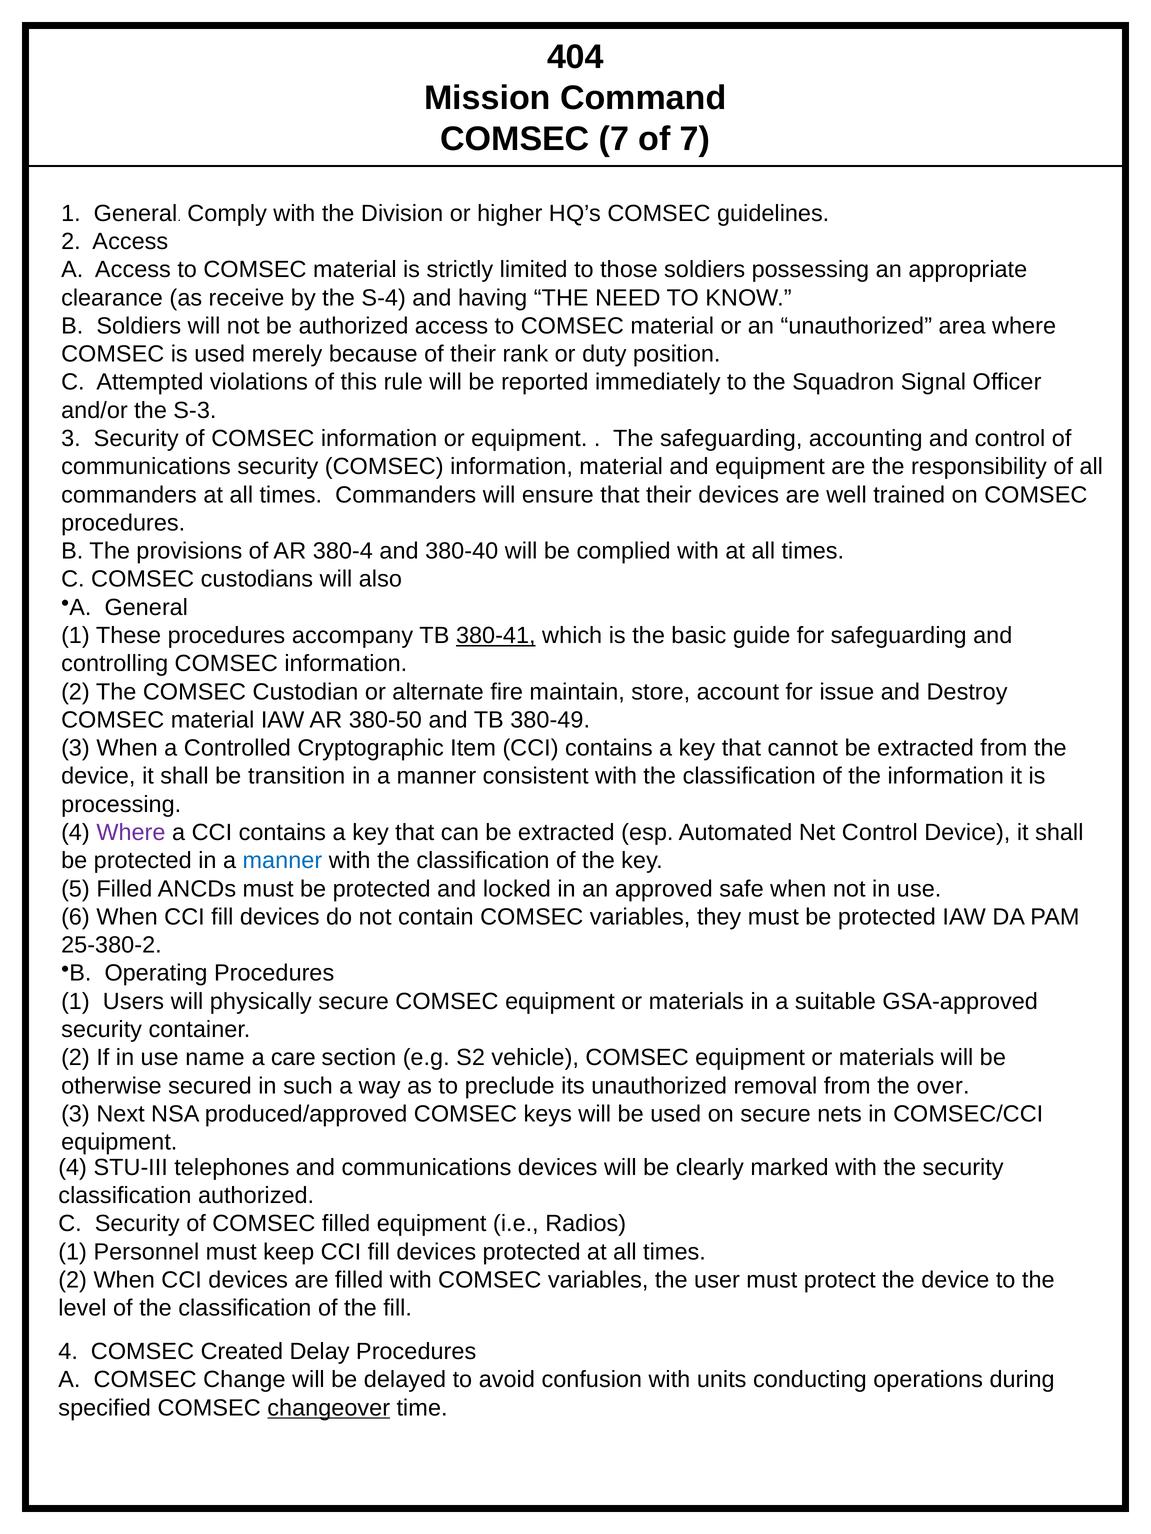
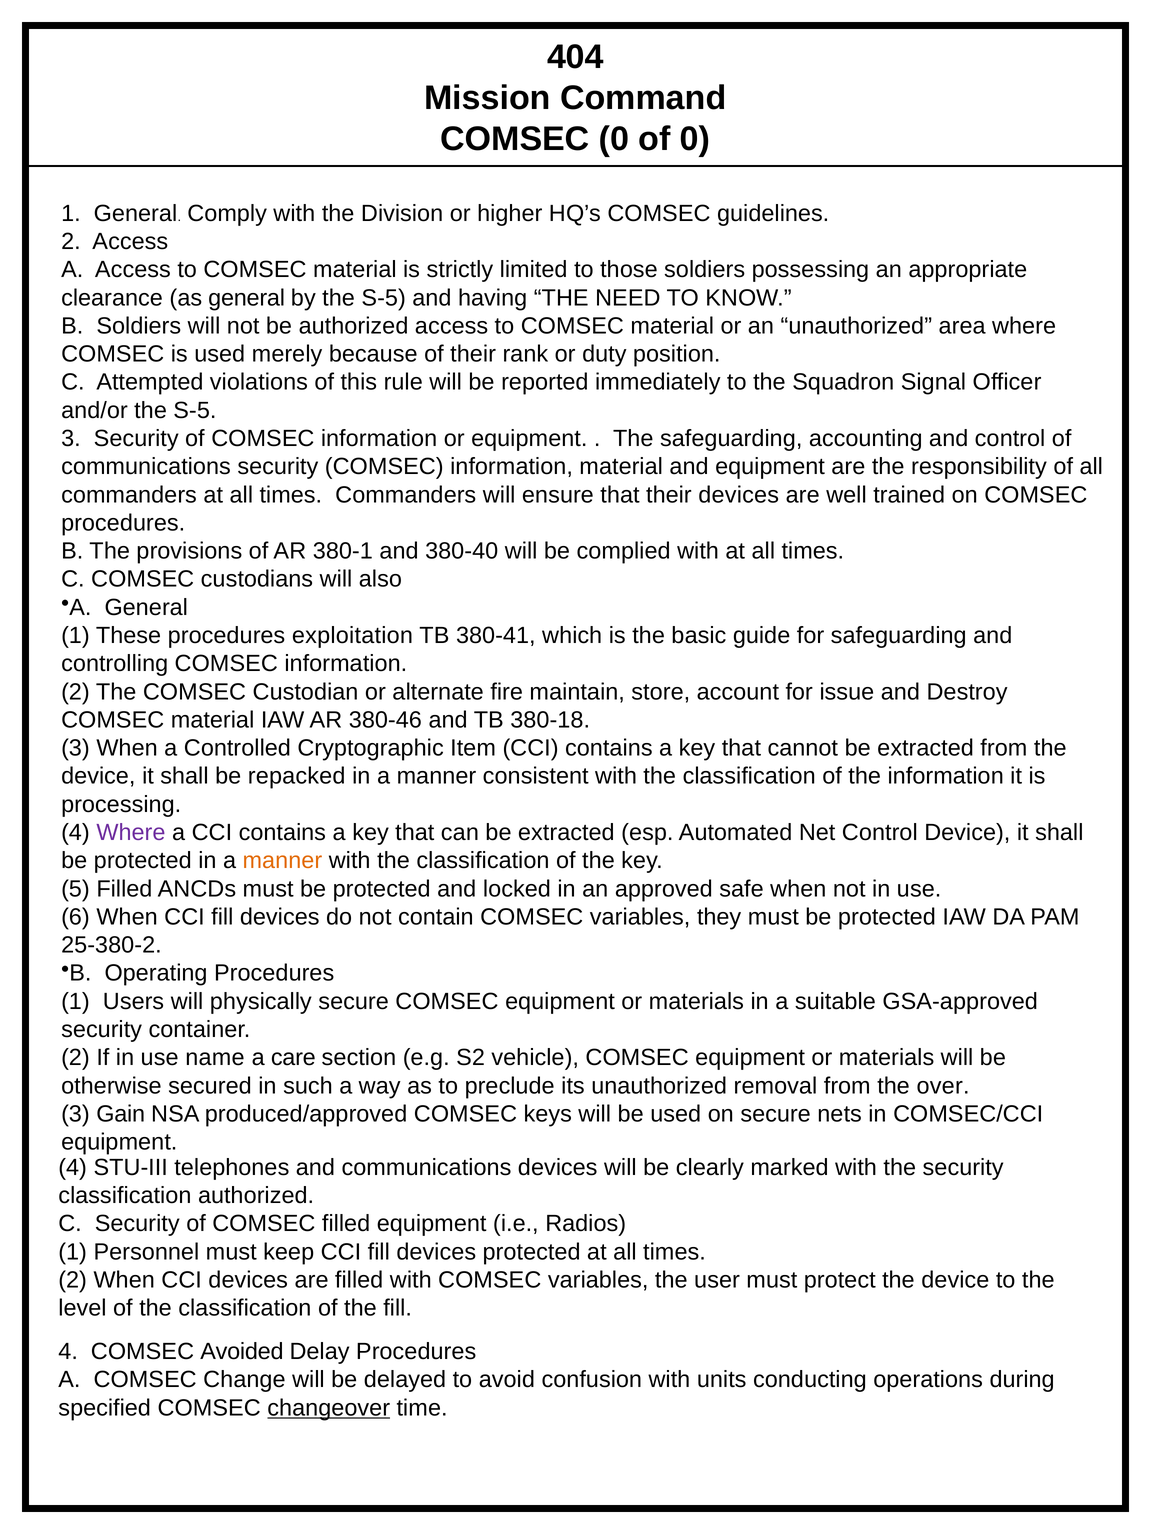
COMSEC 7: 7 -> 0
of 7: 7 -> 0
as receive: receive -> general
by the S-4: S-4 -> S-5
and/or the S-3: S-3 -> S-5
380-4: 380-4 -> 380-1
accompany: accompany -> exploitation
380-41 underline: present -> none
380-50: 380-50 -> 380-46
380-49: 380-49 -> 380-18
transition: transition -> repacked
manner at (282, 861) colour: blue -> orange
Next: Next -> Gain
Created: Created -> Avoided
